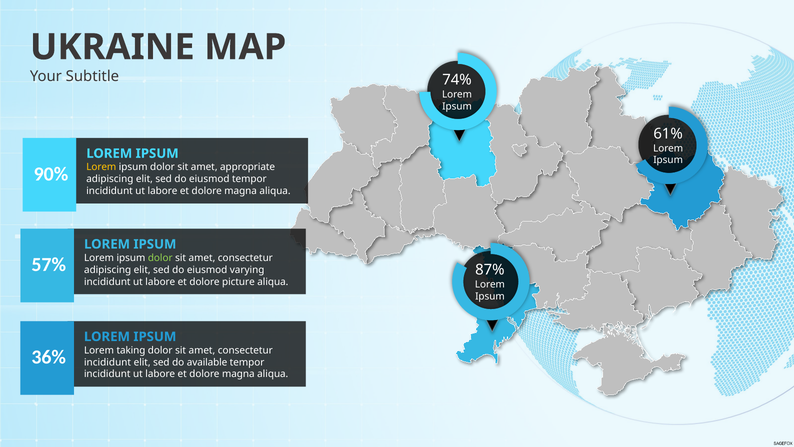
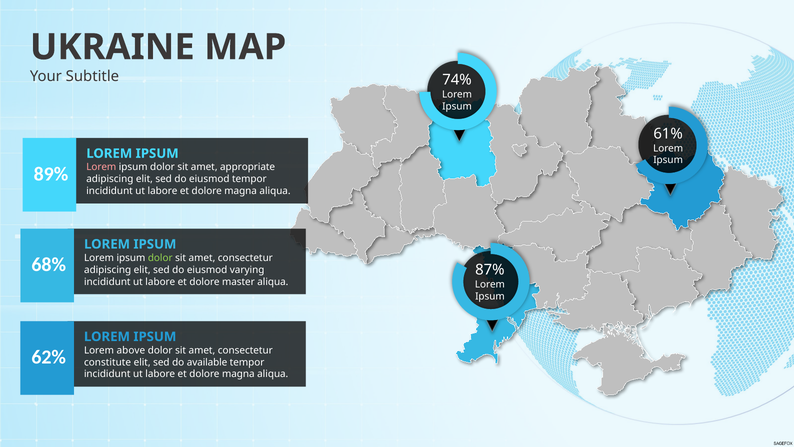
Lorem at (101, 167) colour: yellow -> pink
90%: 90% -> 89%
57%: 57% -> 68%
picture: picture -> master
taking: taking -> above
36%: 36% -> 62%
incididunt at (108, 362): incididunt -> constitute
